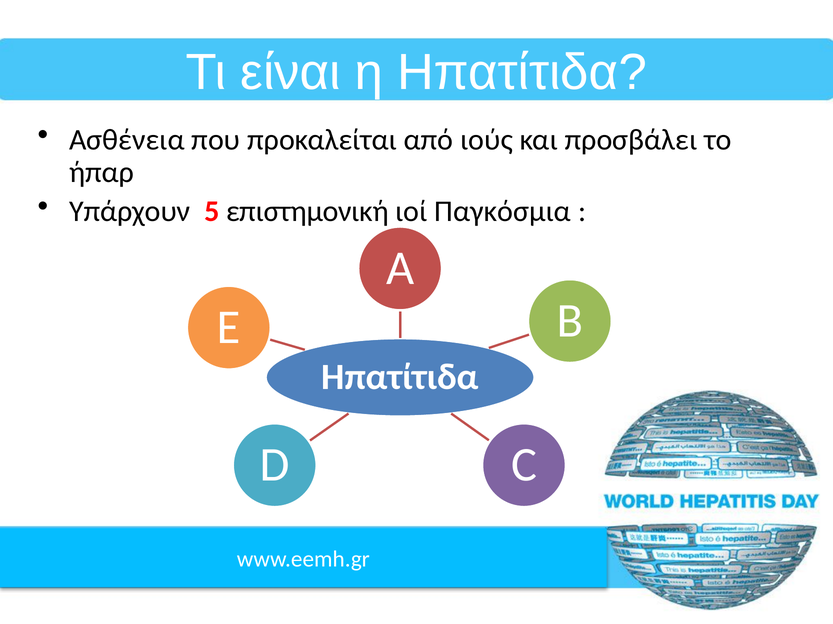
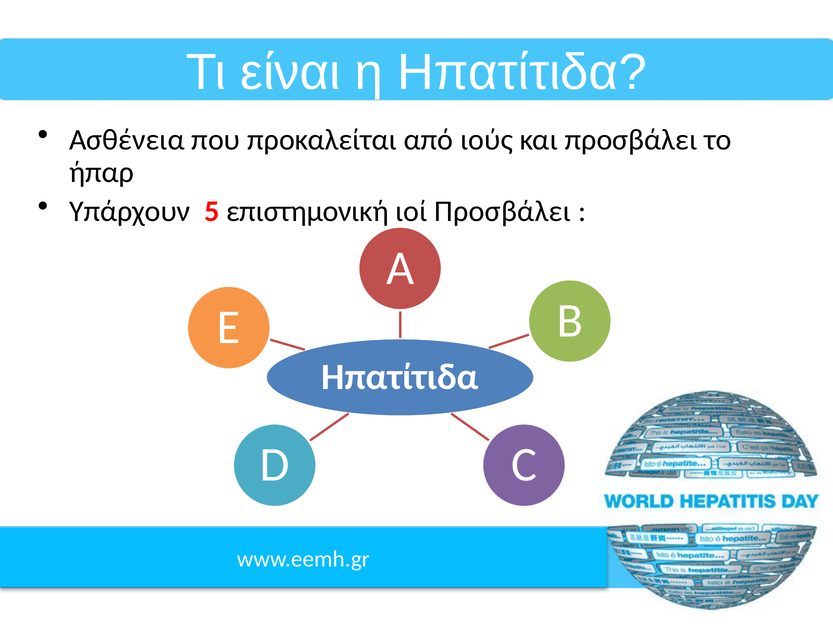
ιοί Παγκόσμια: Παγκόσμια -> Προσβάλει
